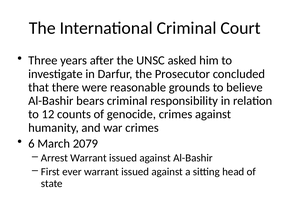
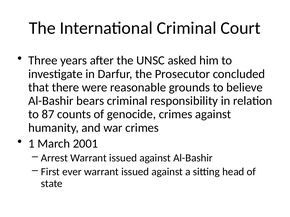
12: 12 -> 87
6: 6 -> 1
2079: 2079 -> 2001
